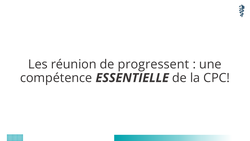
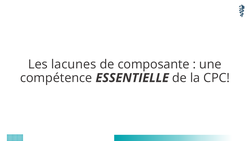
réunion: réunion -> lacunes
progressent: progressent -> composante
